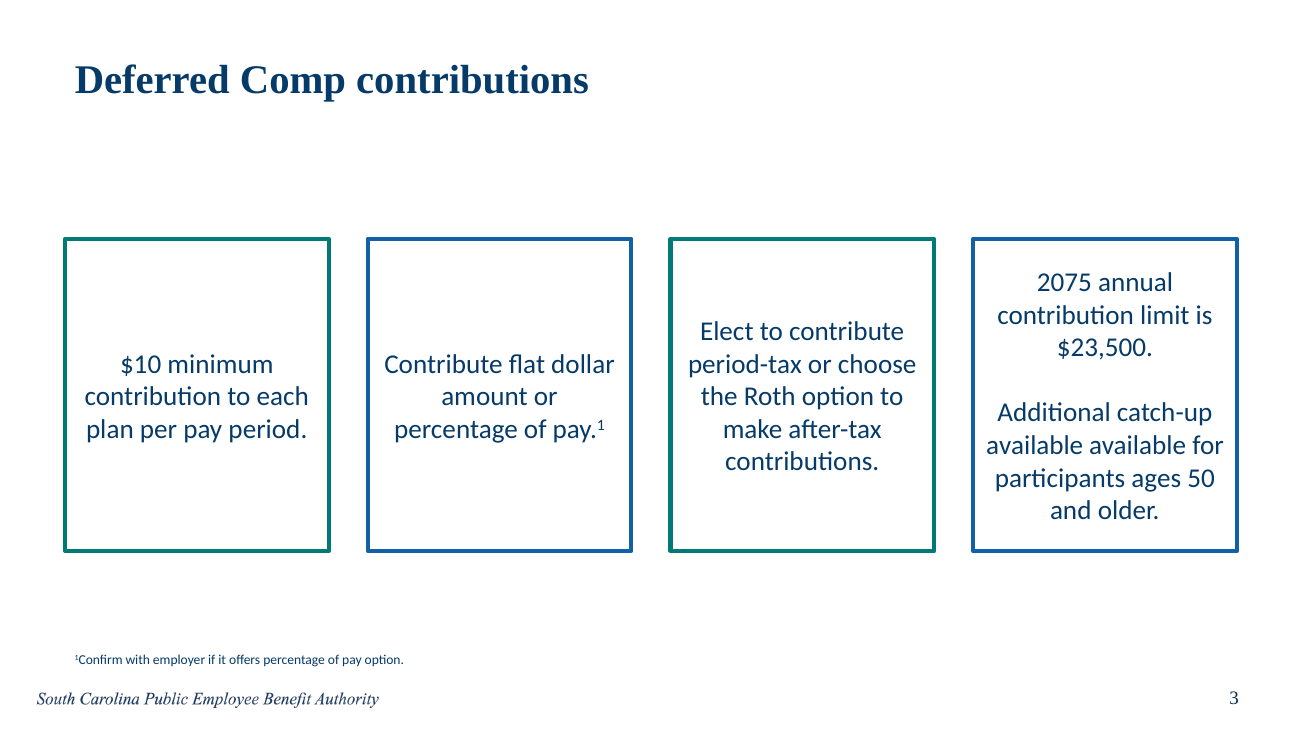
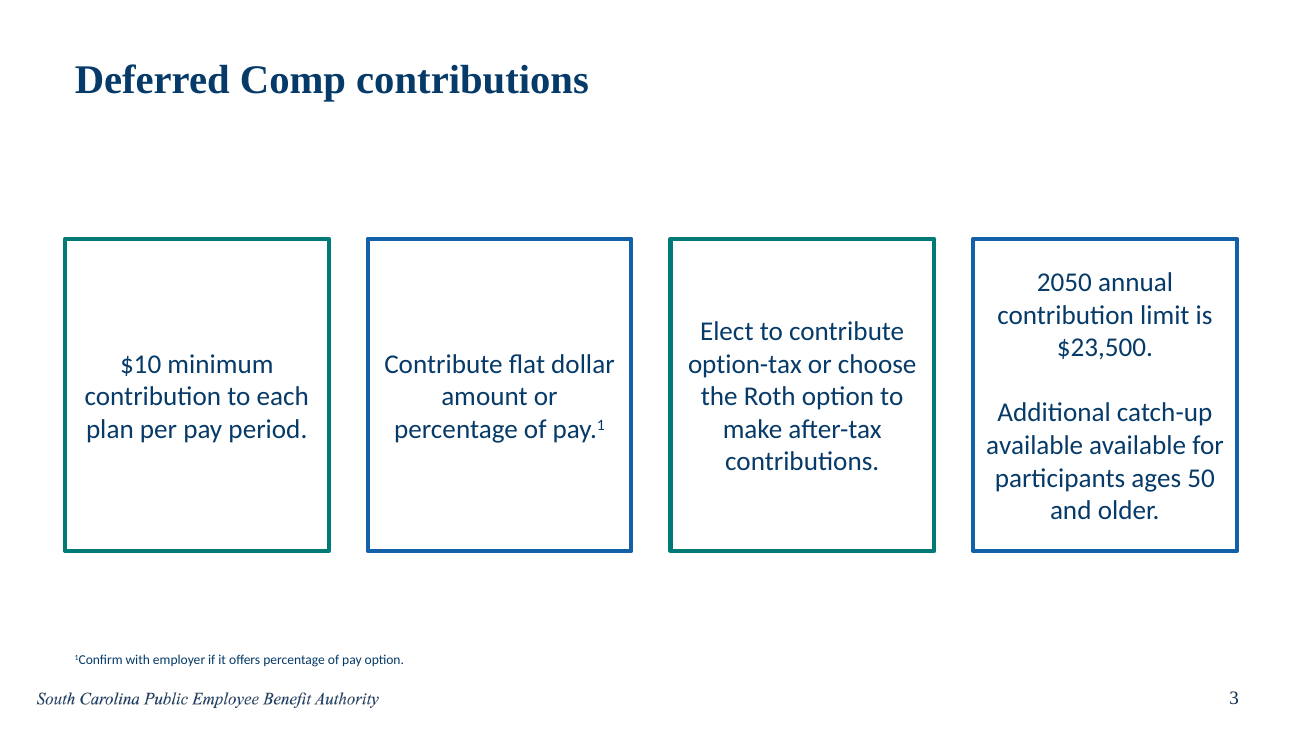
2075: 2075 -> 2050
period-tax: period-tax -> option-tax
